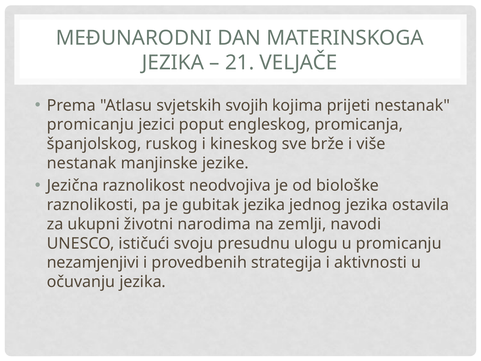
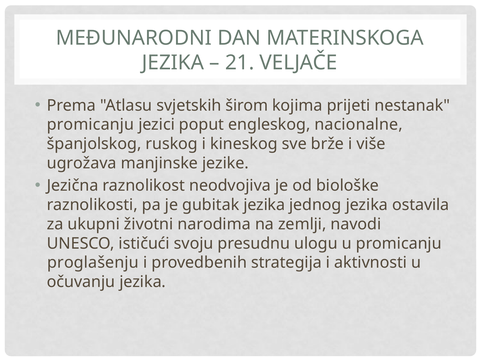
svojih: svojih -> širom
promicanja: promicanja -> nacionalne
nestanak at (82, 163): nestanak -> ugrožava
nezamjenjivi: nezamjenjivi -> proglašenju
